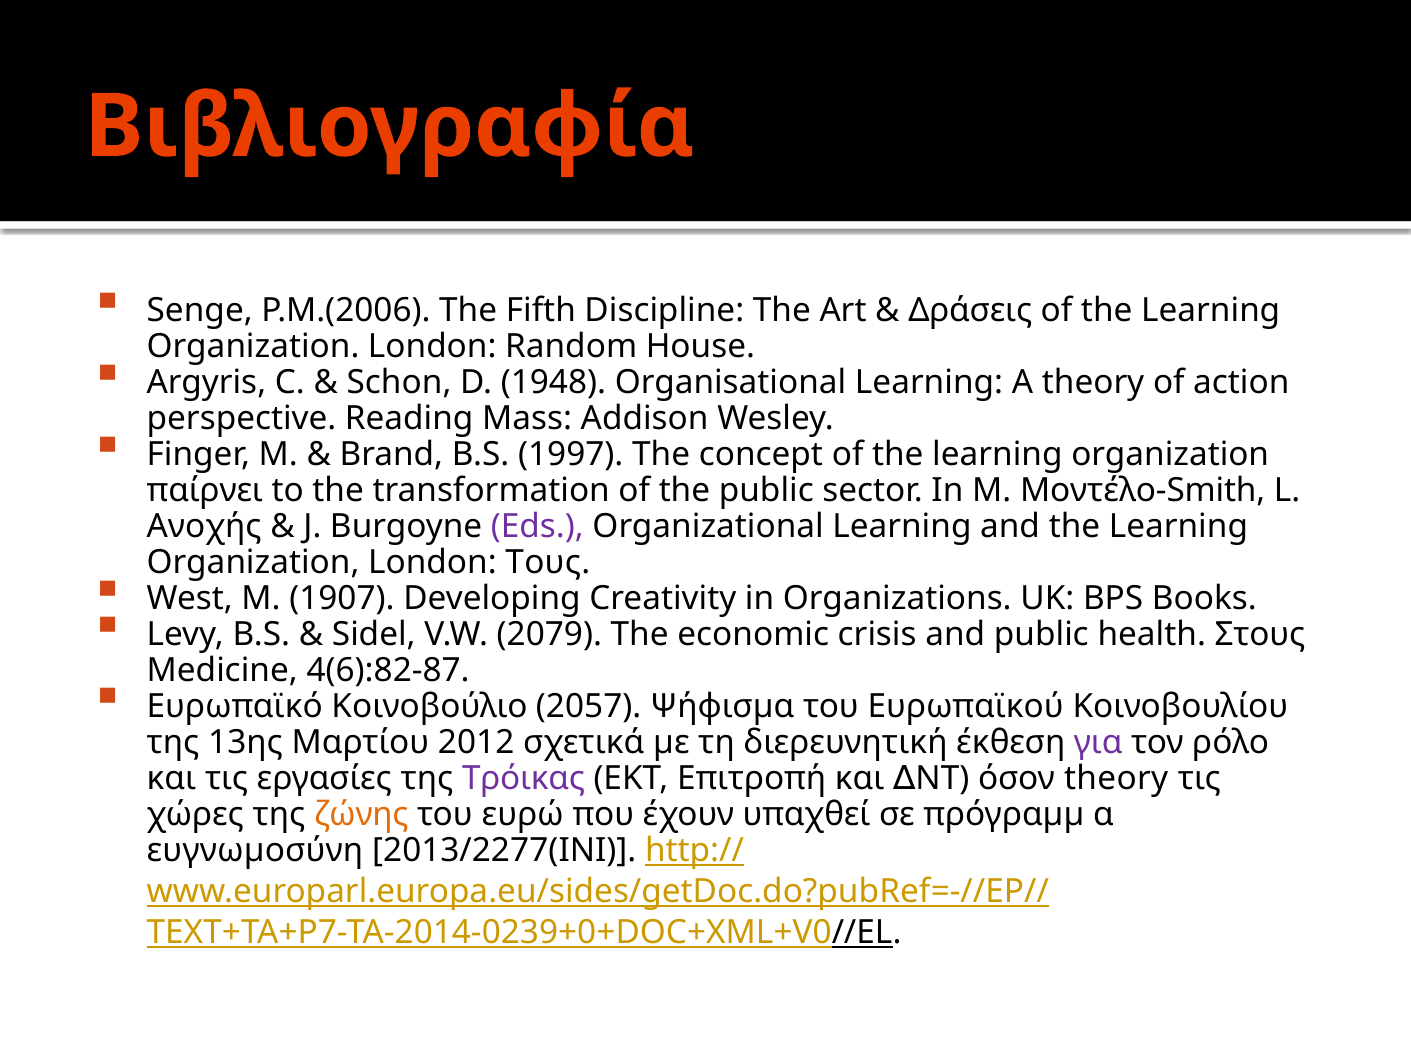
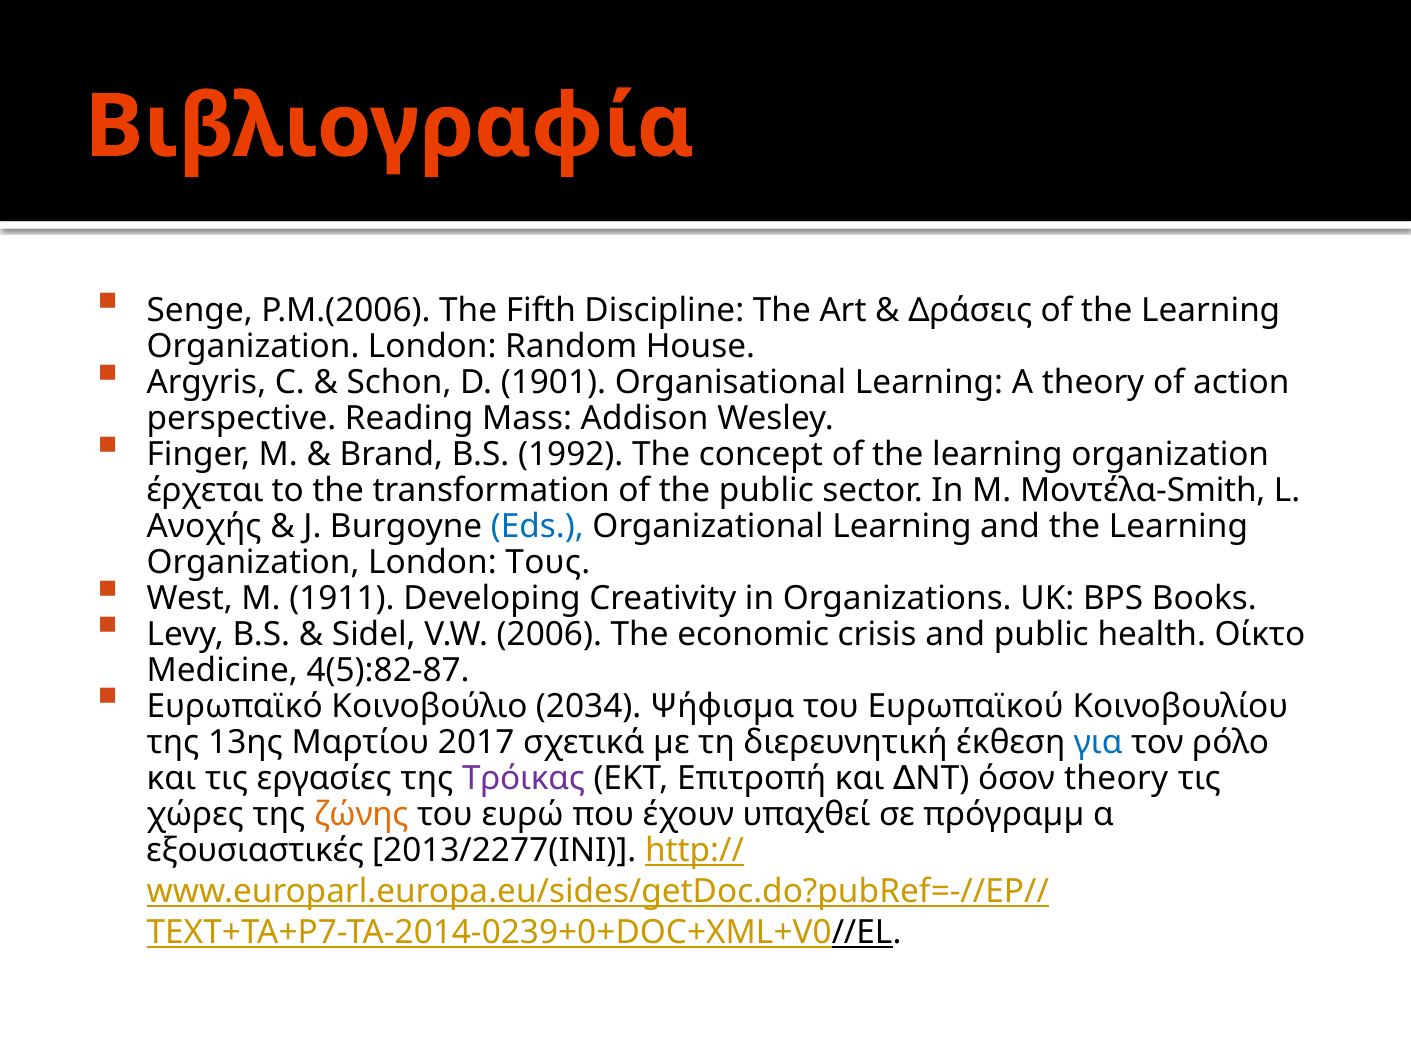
1948: 1948 -> 1901
1997: 1997 -> 1992
παίρνει: παίρνει -> έρχεται
Μοντέλο-Smith: Μοντέλο-Smith -> Μοντέλα-Smith
Eds colour: purple -> blue
1907: 1907 -> 1911
2079: 2079 -> 2006
Στους: Στους -> Οίκτο
4(6):82-87: 4(6):82-87 -> 4(5):82-87
2057: 2057 -> 2034
2012: 2012 -> 2017
για colour: purple -> blue
ευγνωµοσύνη: ευγνωµοσύνη -> εξουσιαστικές
